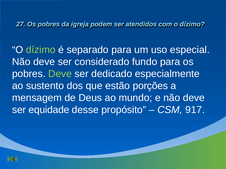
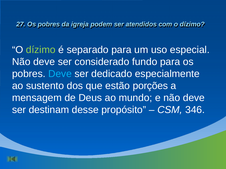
Deve at (60, 74) colour: light green -> light blue
equidade: equidade -> destinam
917: 917 -> 346
